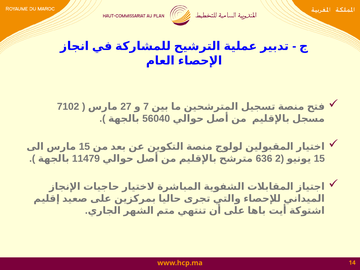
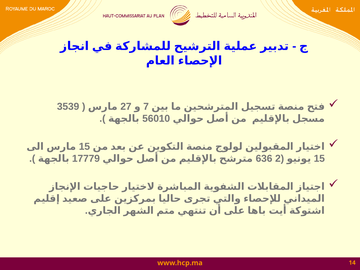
7102: 7102 -> 3539
56040: 56040 -> 56010
11479: 11479 -> 17779
